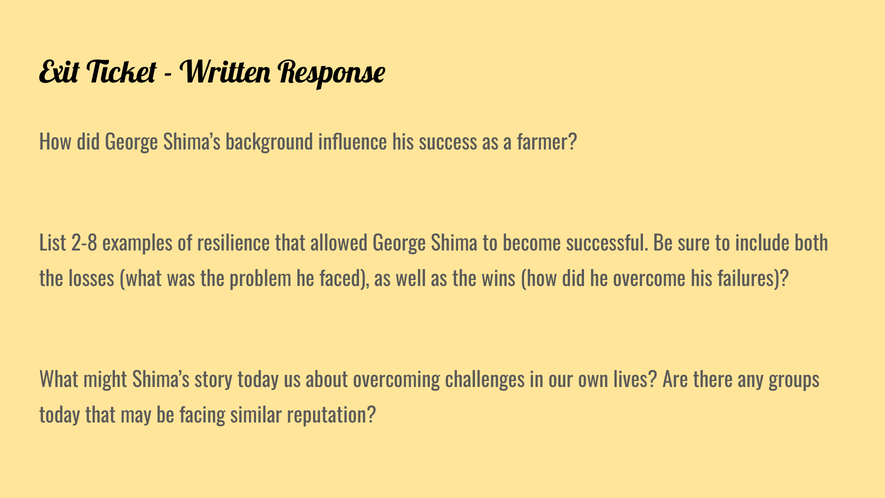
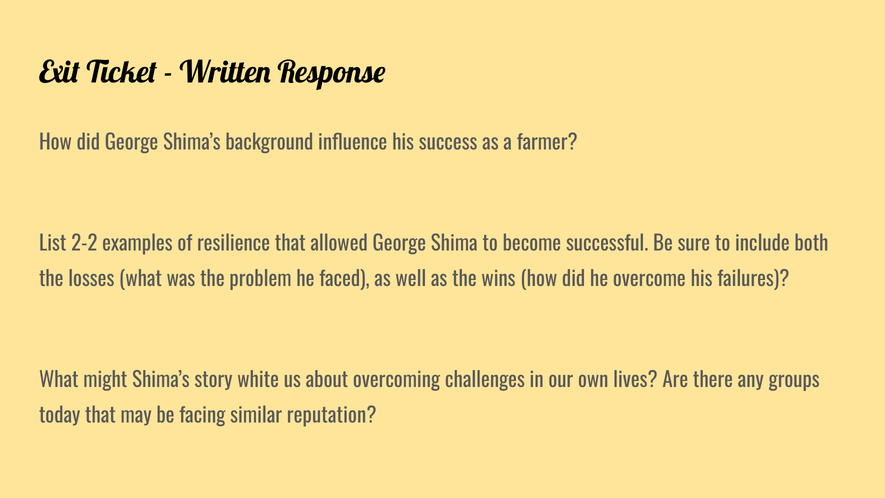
2-8: 2-8 -> 2-2
story today: today -> white
